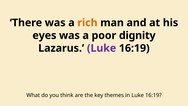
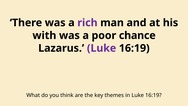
rich colour: orange -> purple
eyes: eyes -> with
dignity: dignity -> chance
